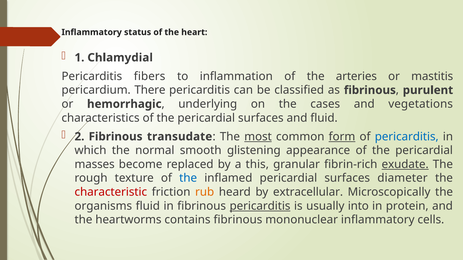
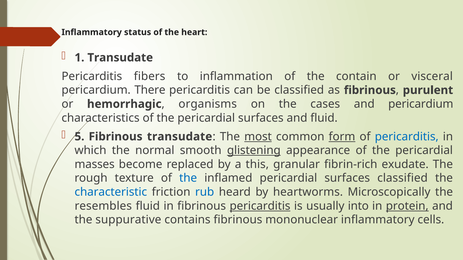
1 Chlamydial: Chlamydial -> Transudate
arteries: arteries -> contain
mastitis: mastitis -> visceral
underlying: underlying -> organisms
and vegetations: vegetations -> pericardium
2: 2 -> 5
glistening underline: none -> present
exudate underline: present -> none
surfaces diameter: diameter -> classified
characteristic colour: red -> blue
rub colour: orange -> blue
extracellular: extracellular -> heartworms
organisms: organisms -> resembles
protein underline: none -> present
heartworms: heartworms -> suppurative
